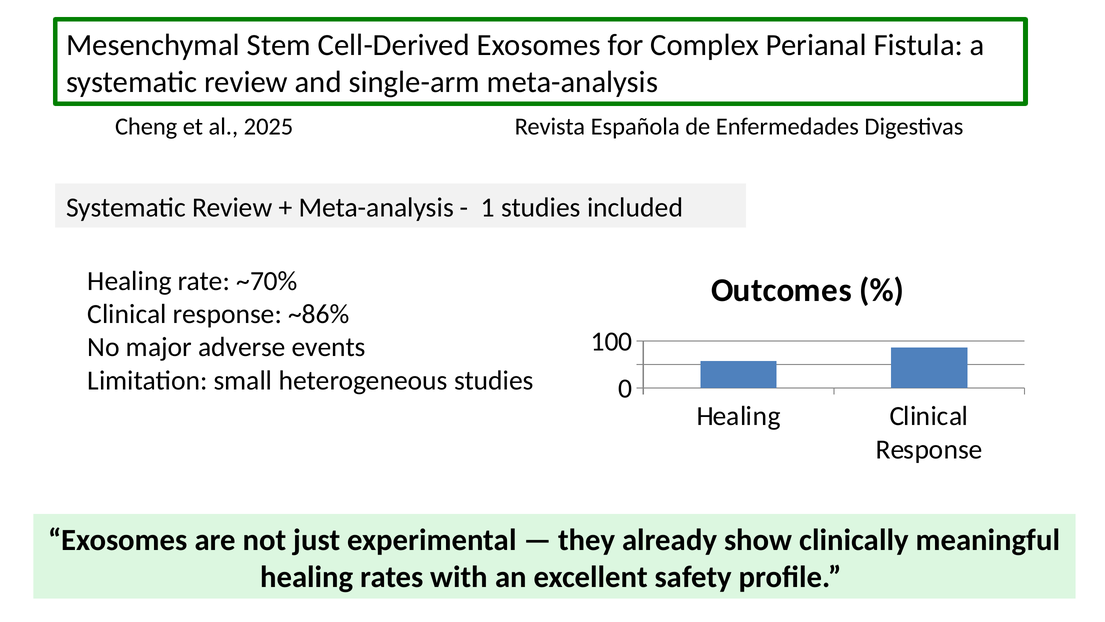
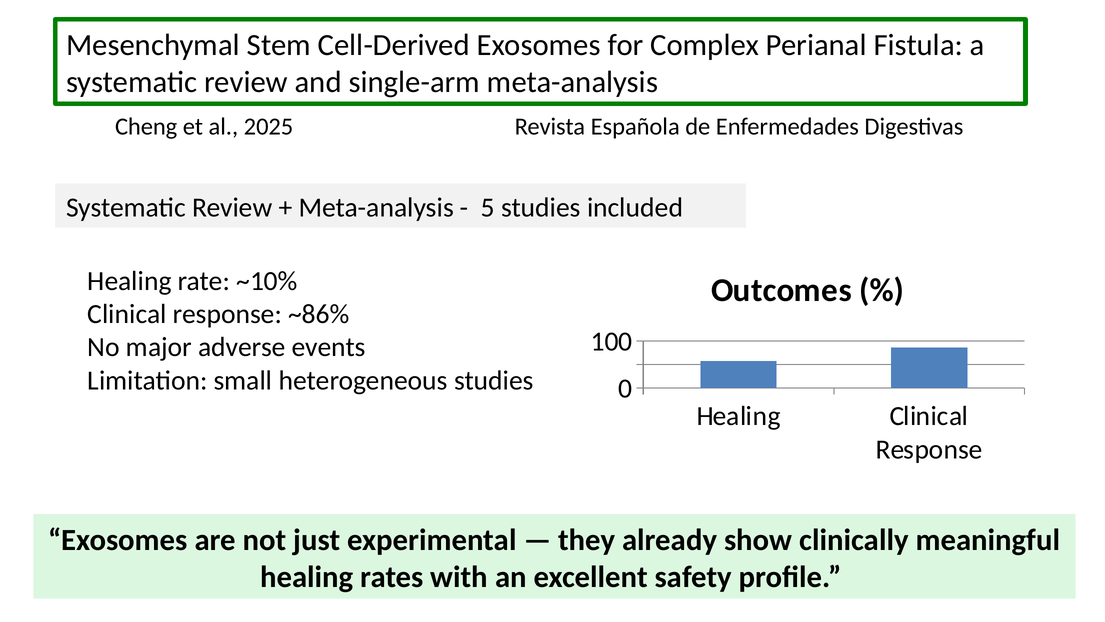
1: 1 -> 5
~70%: ~70% -> ~10%
